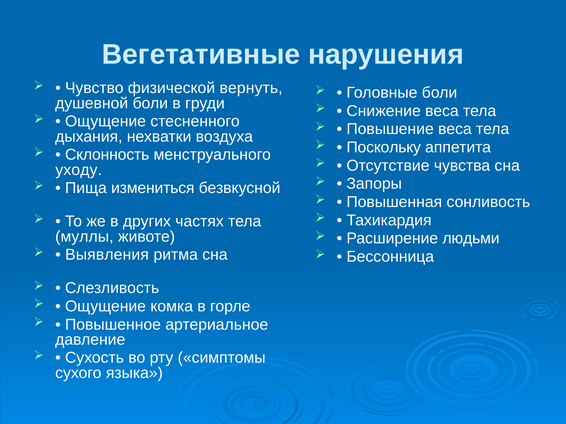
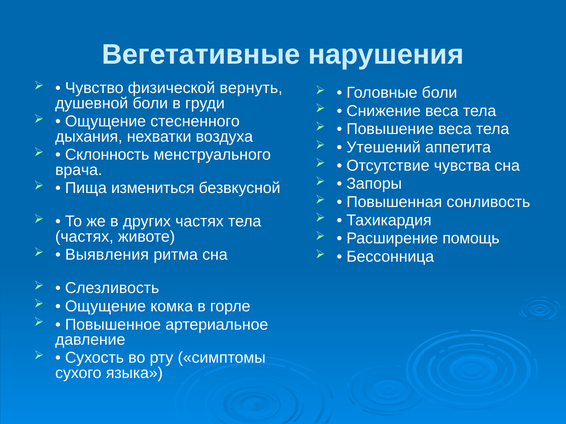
Поскольку: Поскольку -> Утешений
уходу: уходу -> врача
муллы at (84, 237): муллы -> частях
людьми: людьми -> помощь
